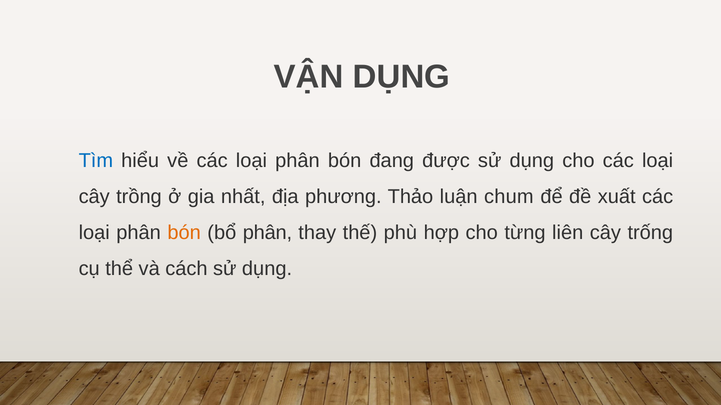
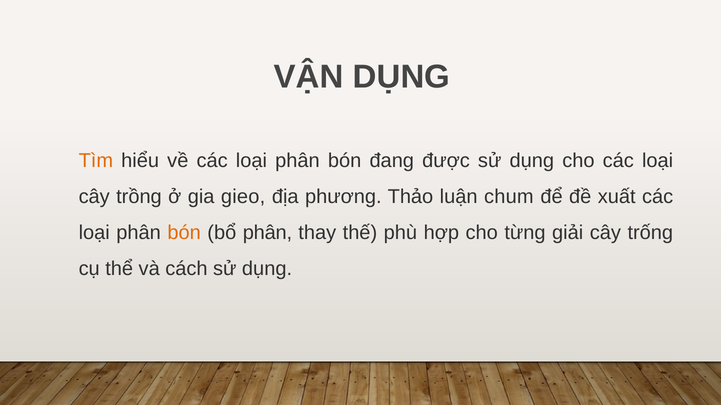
Tìm colour: blue -> orange
nhất: nhất -> gieo
liên: liên -> giải
